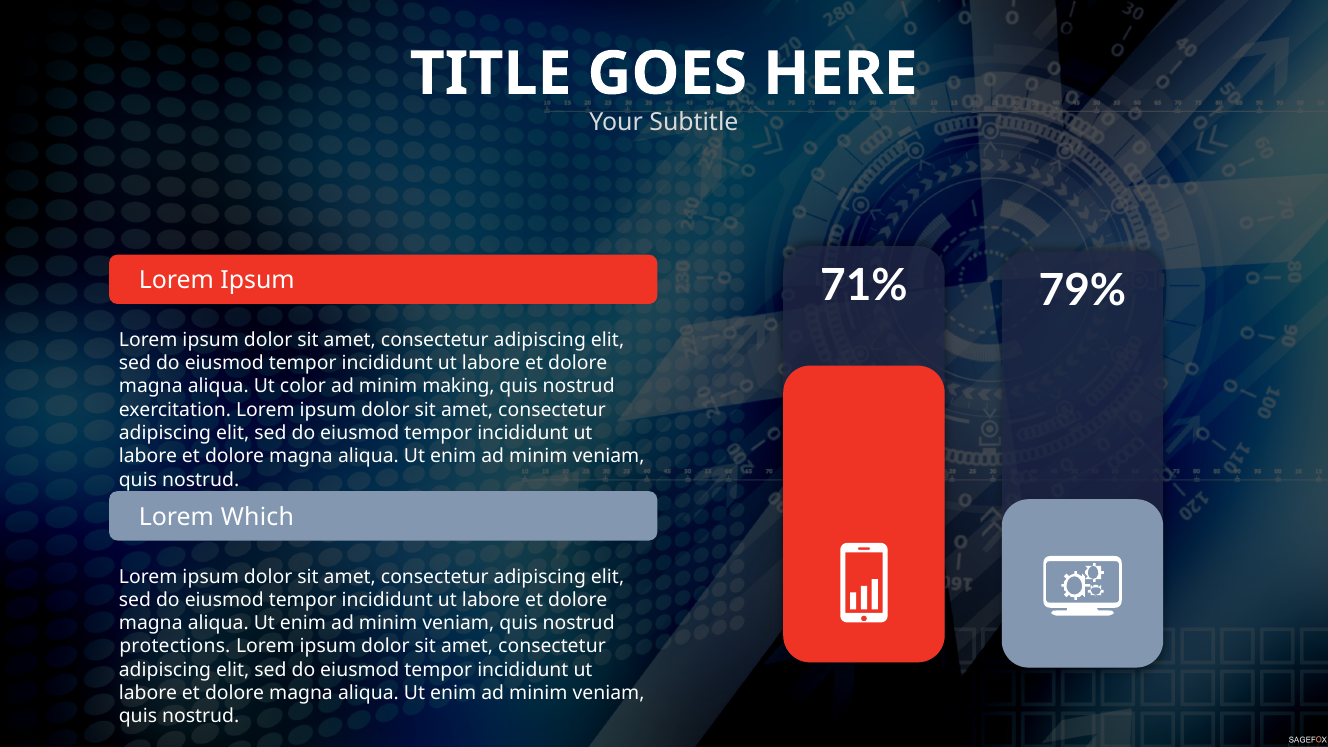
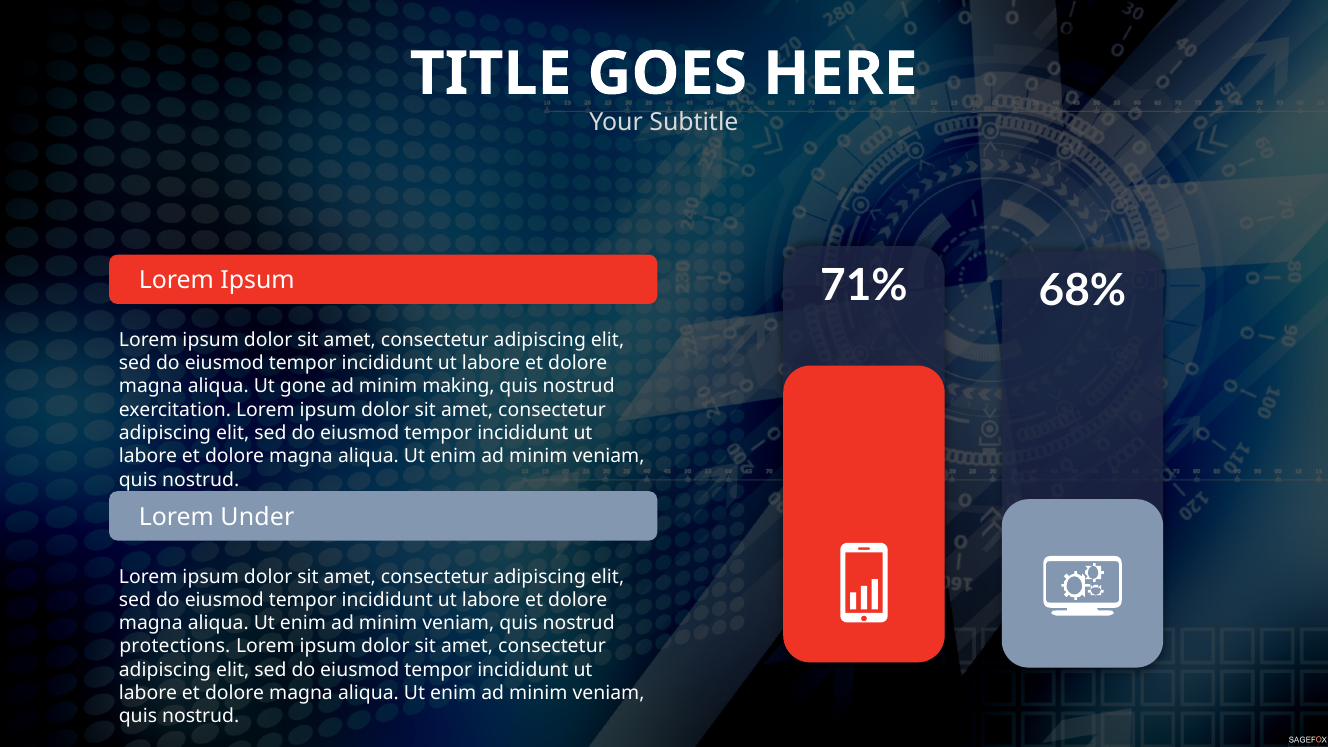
79%: 79% -> 68%
color: color -> gone
Which: Which -> Under
